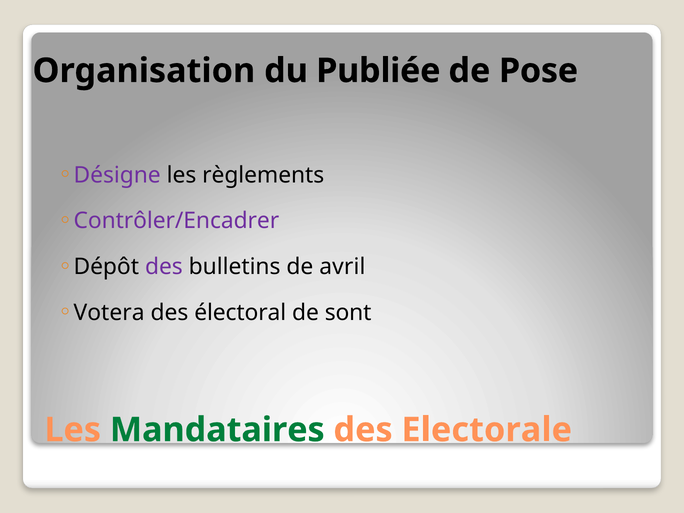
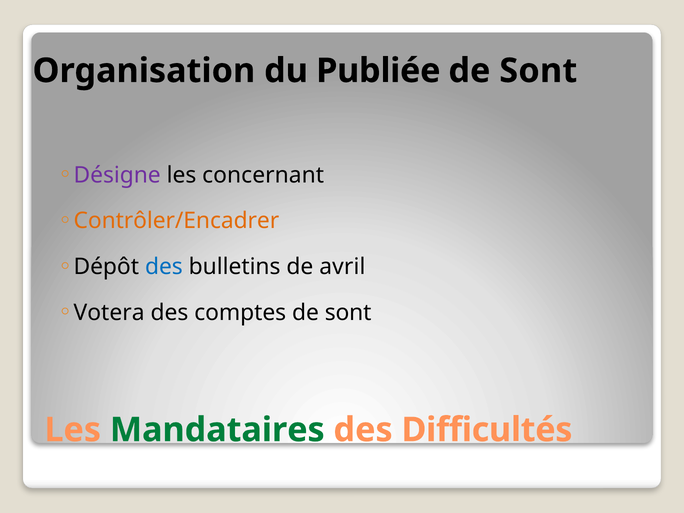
Pose at (539, 71): Pose -> Sont
règlements: règlements -> concernant
Contrôler/Encadrer colour: purple -> orange
des at (164, 267) colour: purple -> blue
électoral: électoral -> comptes
Electorale: Electorale -> Difficultés
